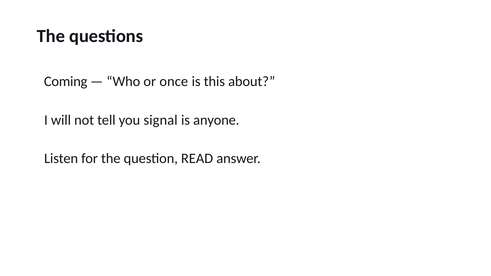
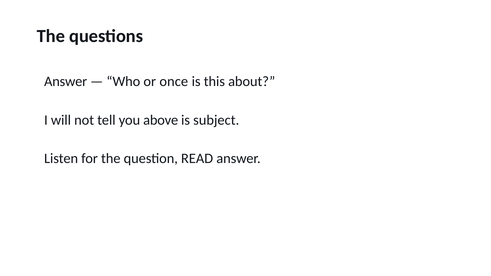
Coming at (66, 81): Coming -> Answer
signal: signal -> above
anyone: anyone -> subject
